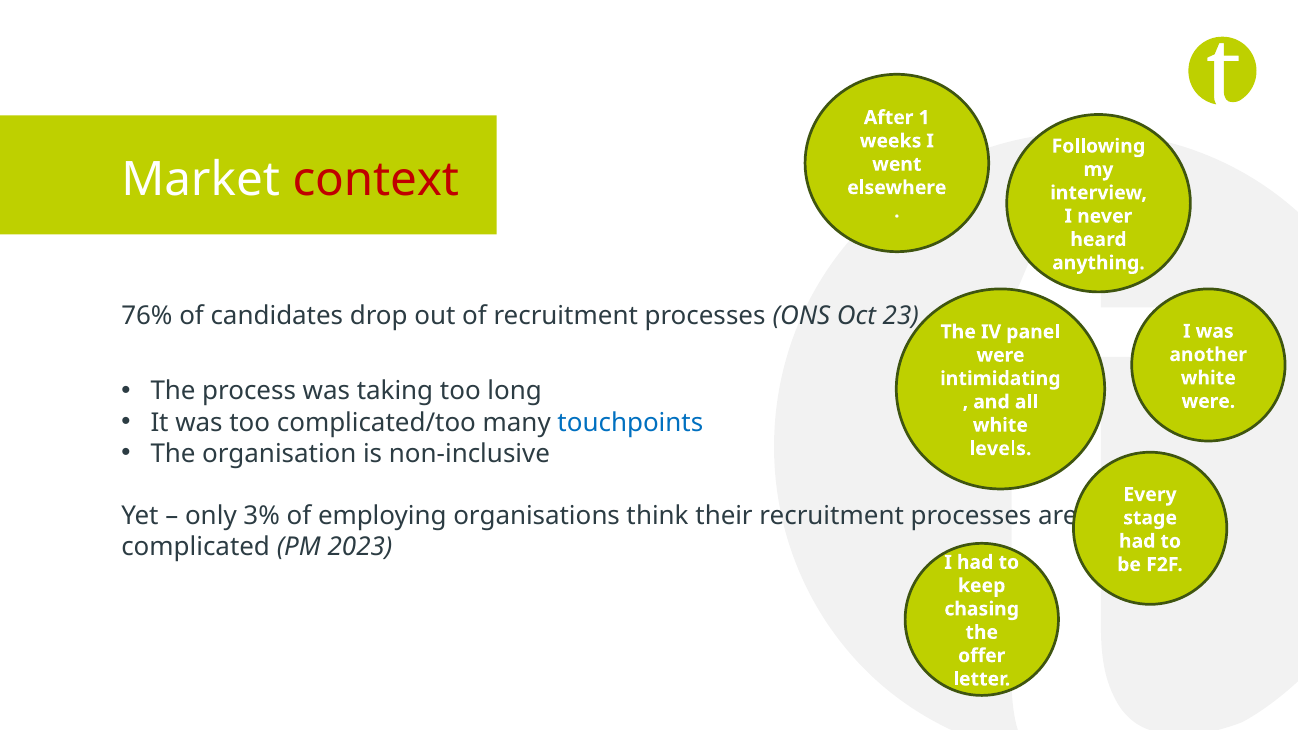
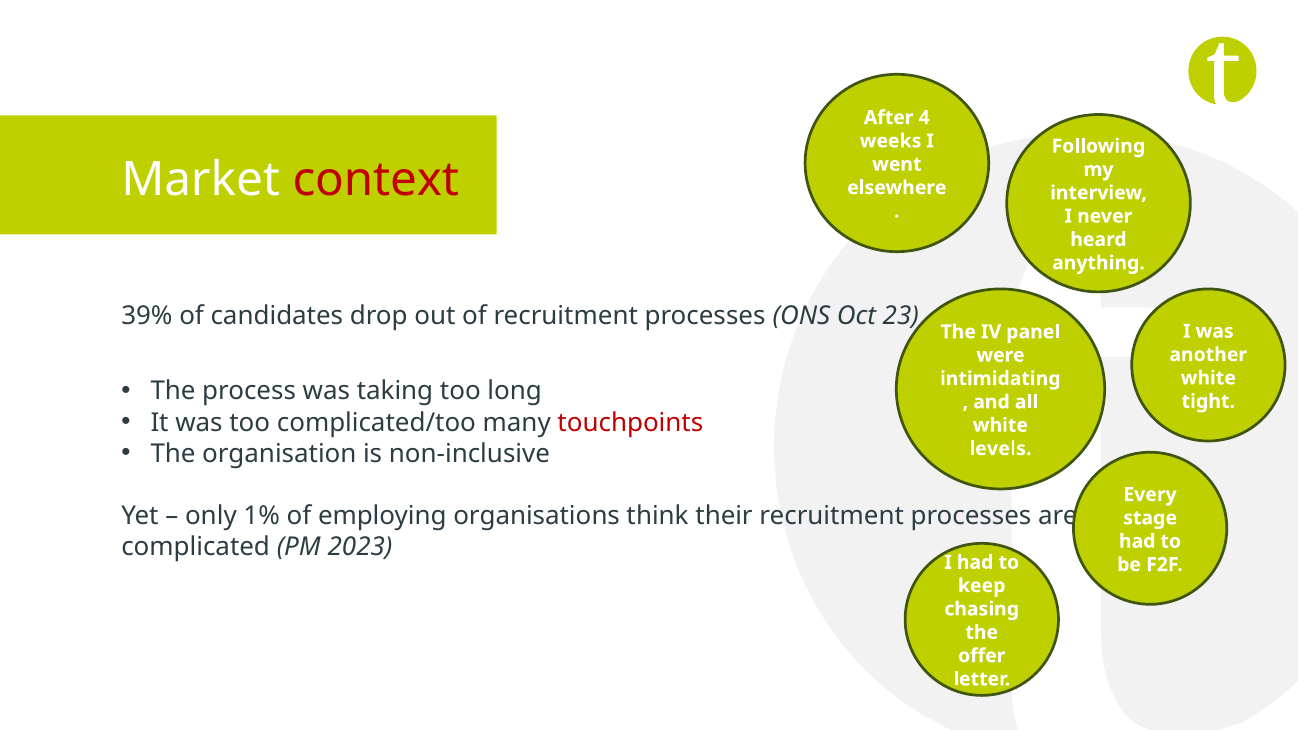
1: 1 -> 4
76%: 76% -> 39%
were at (1208, 401): were -> tight
touchpoints colour: blue -> red
3%: 3% -> 1%
